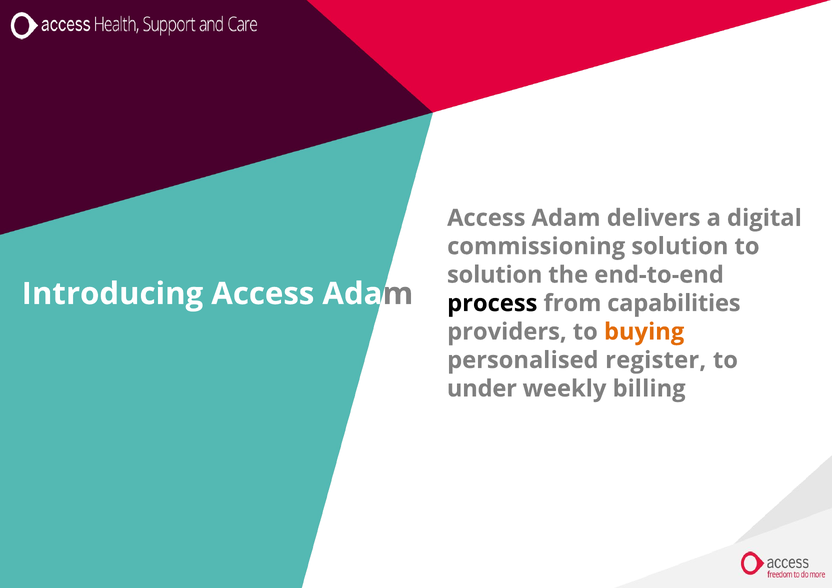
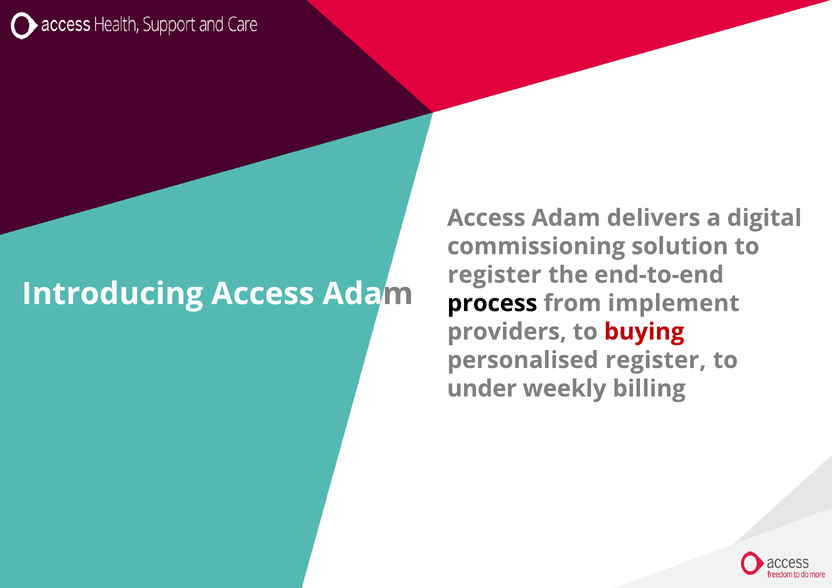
solution at (495, 275): solution -> register
capabilities: capabilities -> implement
buying colour: orange -> red
